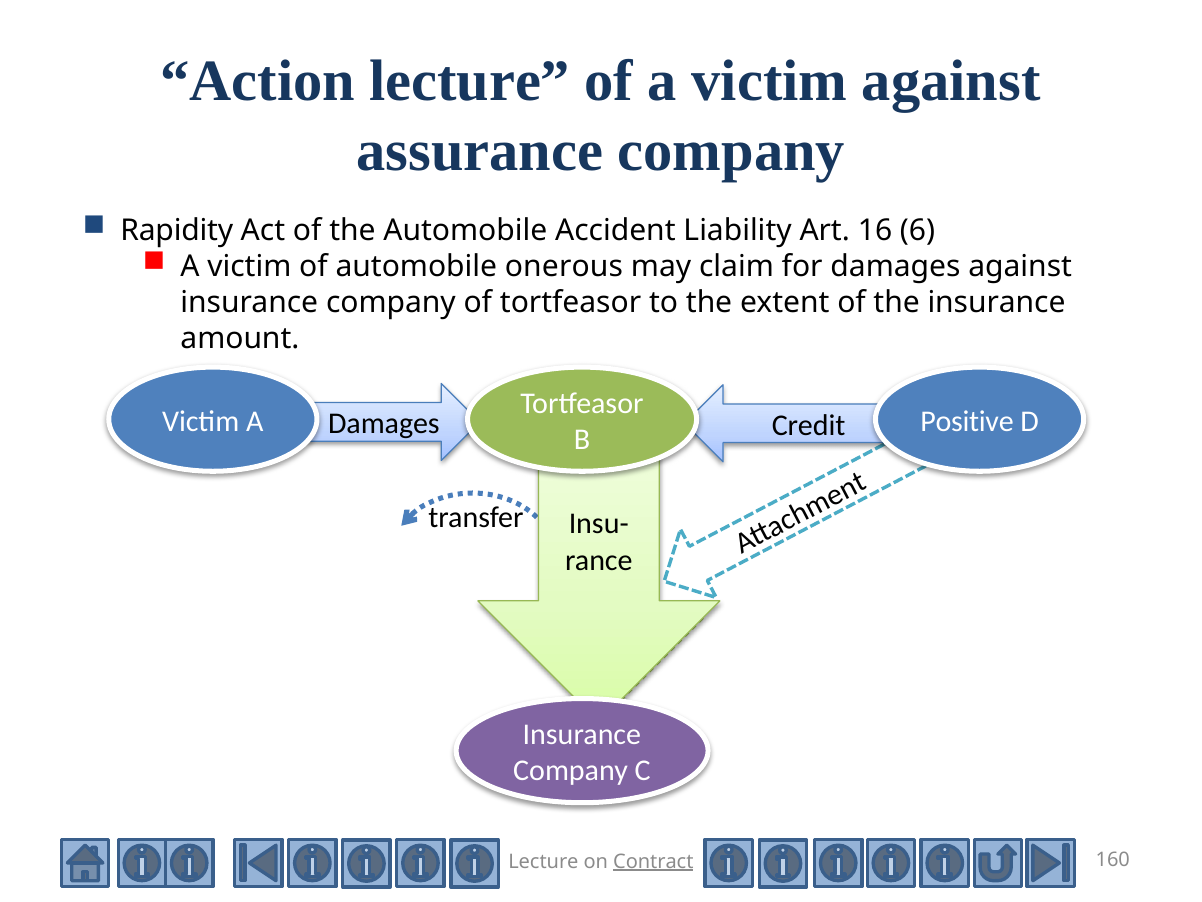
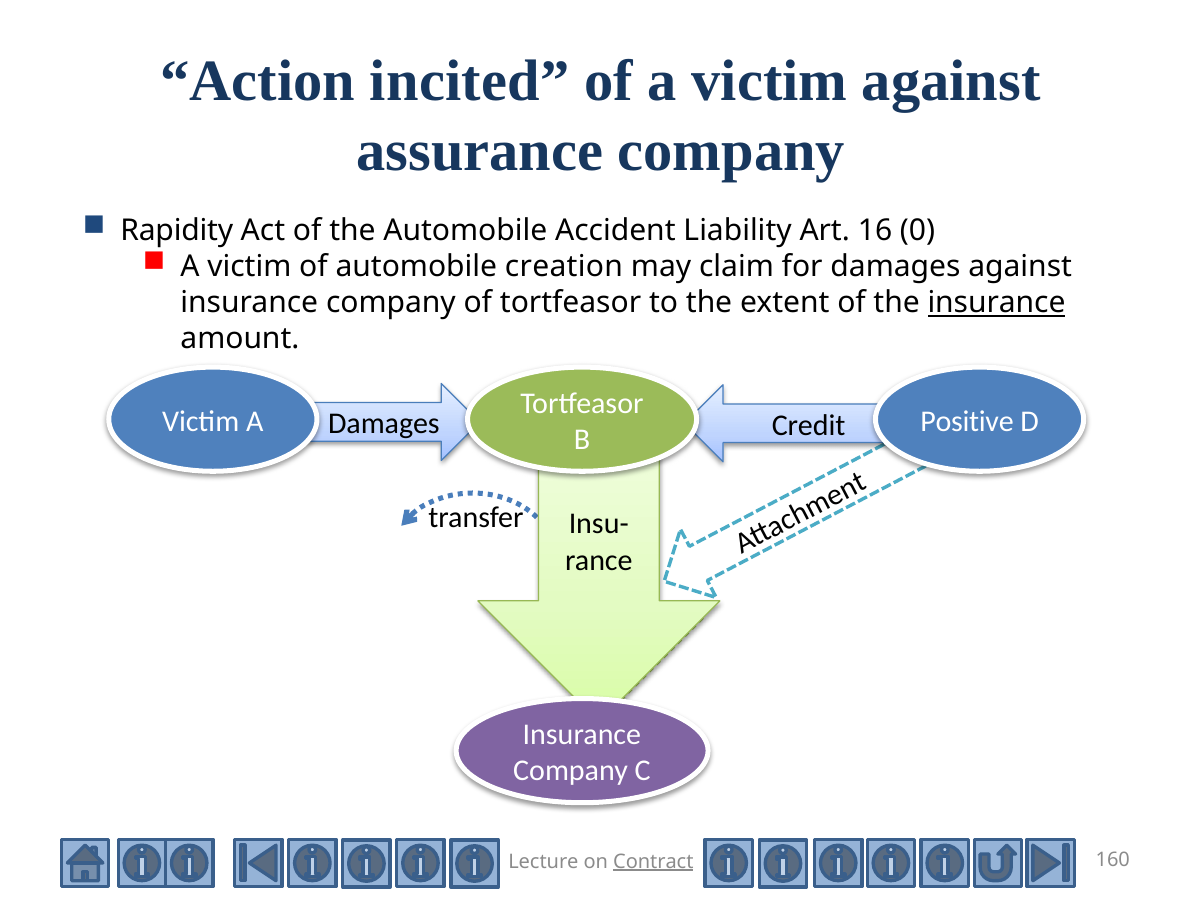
Action lecture: lecture -> incited
6: 6 -> 0
onerous: onerous -> creation
insurance at (997, 303) underline: none -> present
